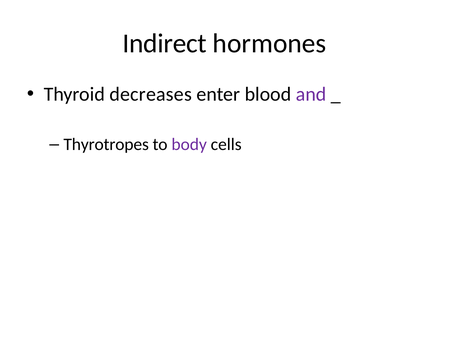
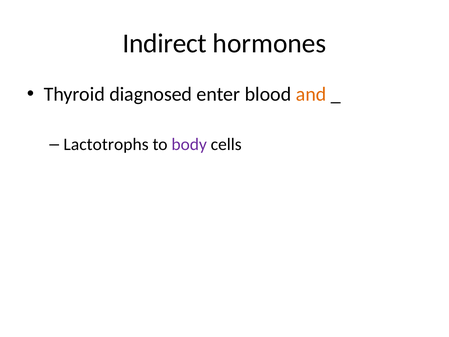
decreases: decreases -> diagnosed
and colour: purple -> orange
Thyrotropes: Thyrotropes -> Lactotrophs
